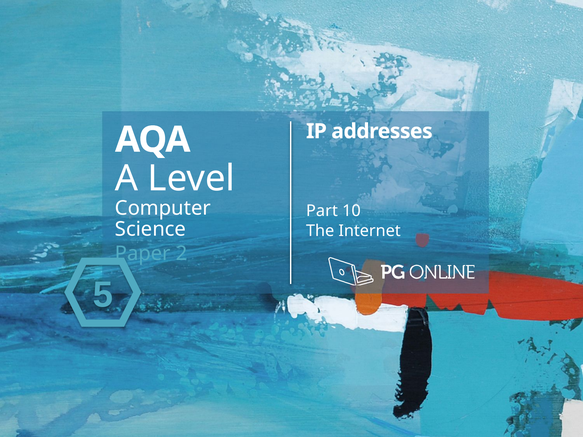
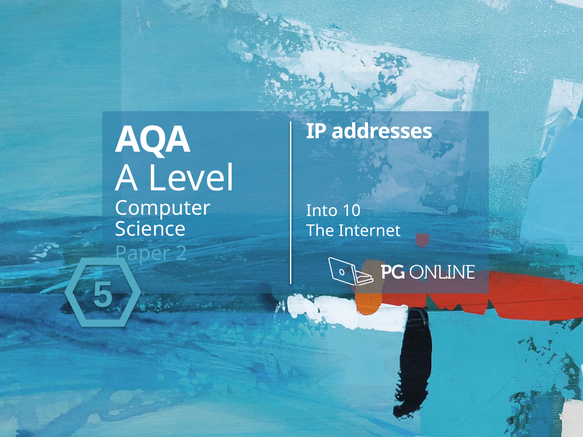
Part: Part -> Into
